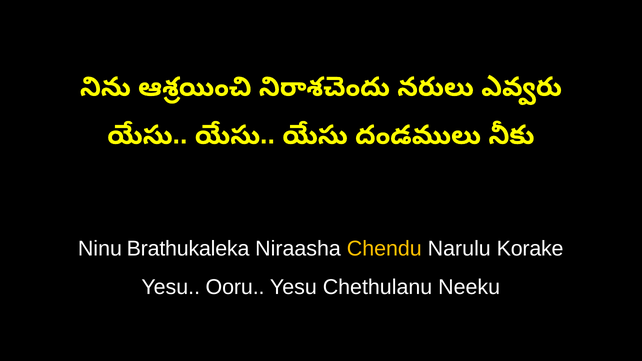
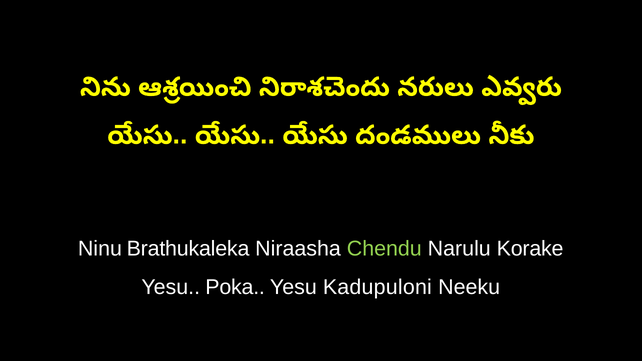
Chendu colour: yellow -> light green
Ooru: Ooru -> Poka
Chethulanu: Chethulanu -> Kadupuloni
